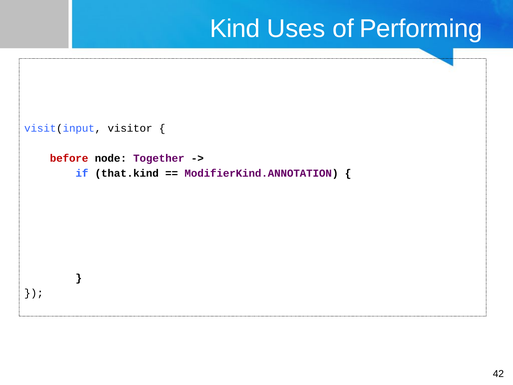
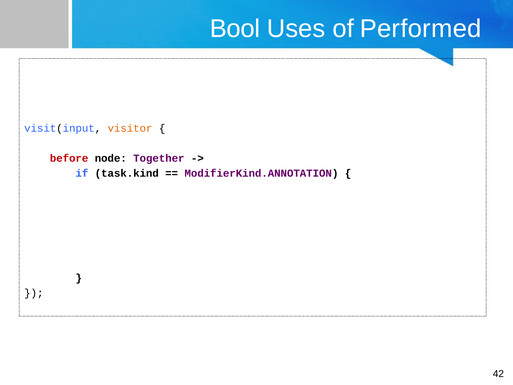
Kind: Kind -> Bool
Performing: Performing -> Performed
visitor colour: black -> orange
that.kind: that.kind -> task.kind
